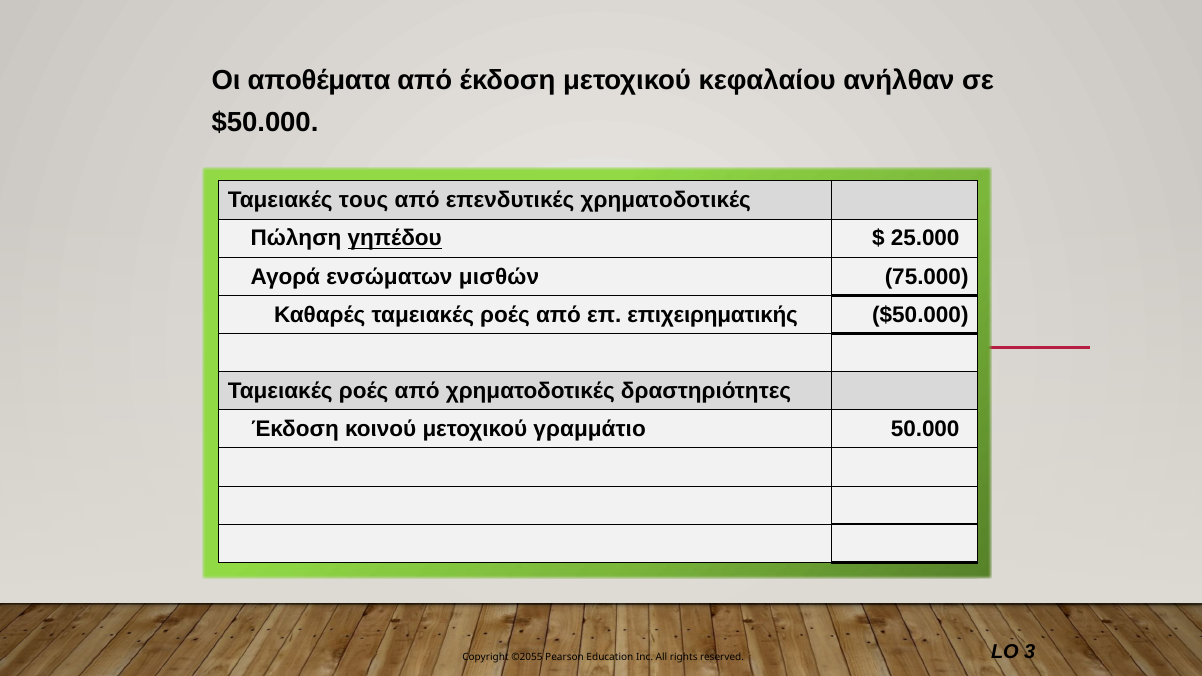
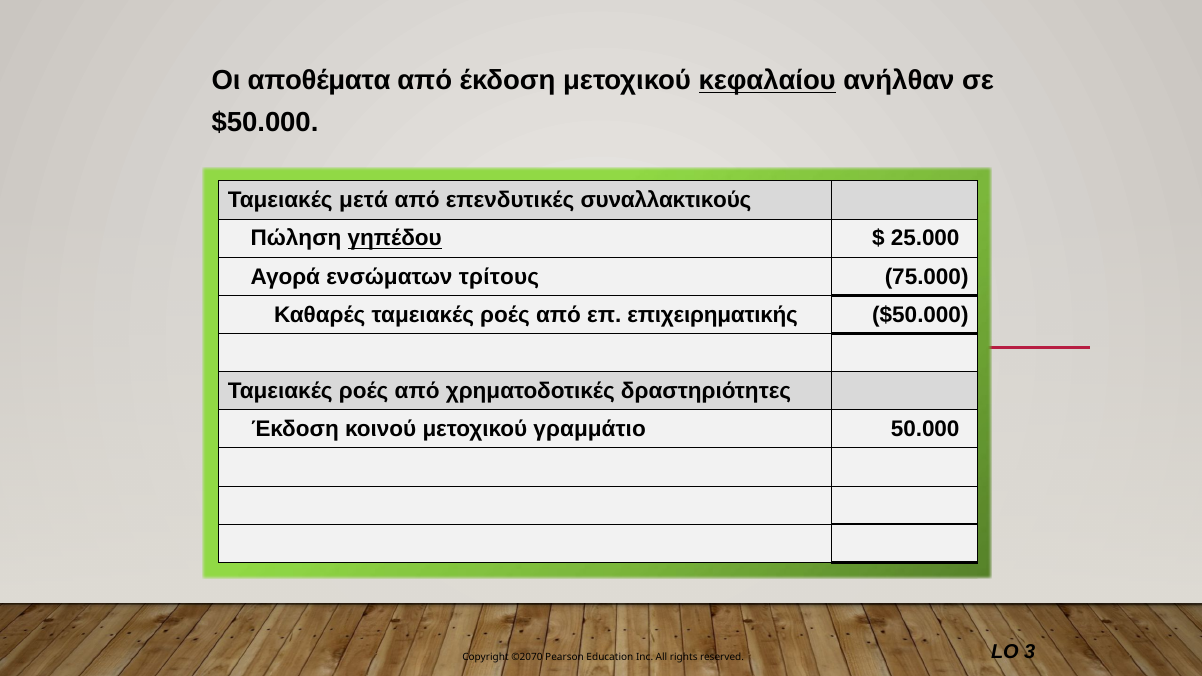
κεφαλαίου underline: none -> present
τους: τους -> μετά
επενδυτικές χρηματοδοτικές: χρηματοδοτικές -> συναλλακτικούς
μισθών: μισθών -> τρίτους
©2055: ©2055 -> ©2070
